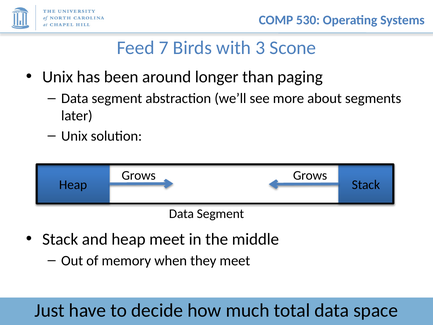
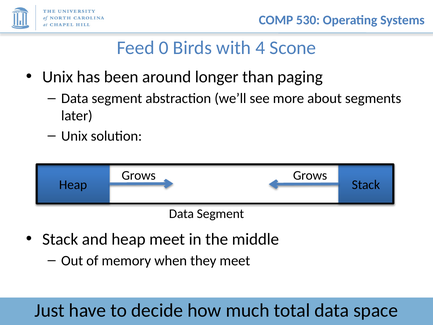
7: 7 -> 0
3: 3 -> 4
